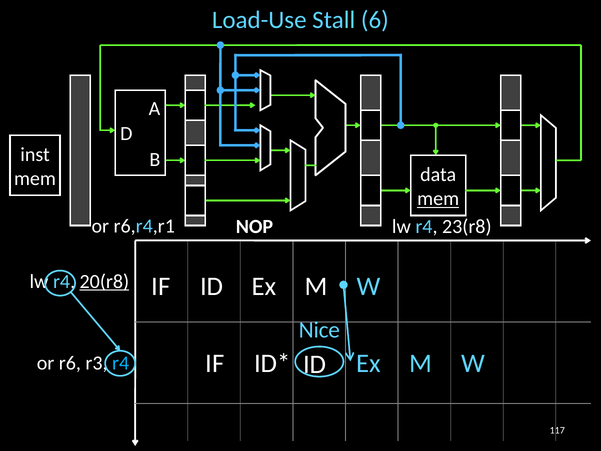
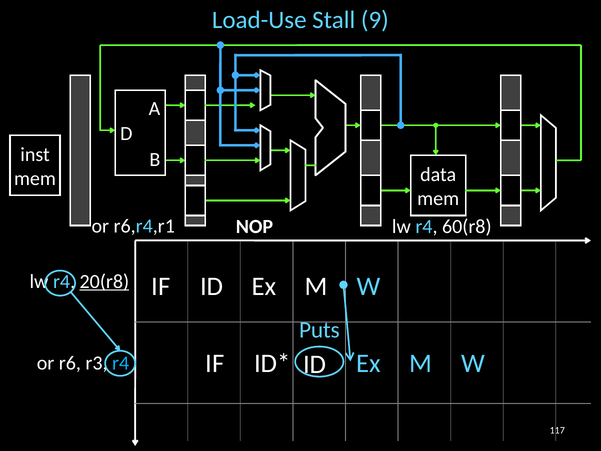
6: 6 -> 9
mem at (438, 199) underline: present -> none
23(r8: 23(r8 -> 60(r8
Nice: Nice -> Puts
